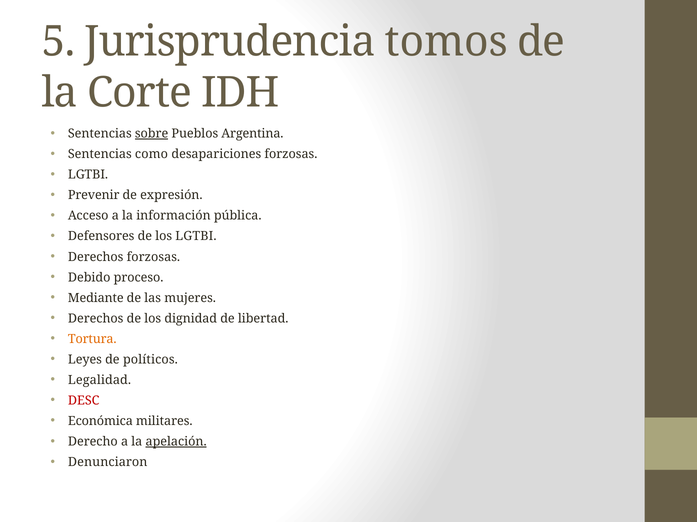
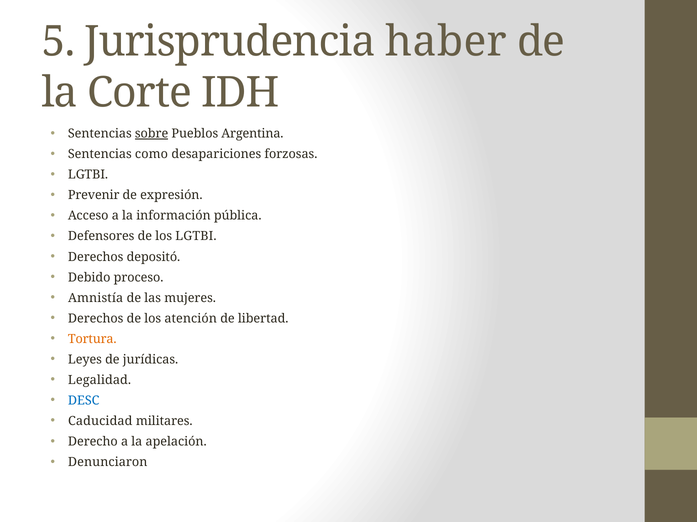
tomos: tomos -> haber
Derechos forzosas: forzosas -> depositó
Mediante: Mediante -> Amnistía
dignidad: dignidad -> atención
políticos: políticos -> jurídicas
DESC colour: red -> blue
Económica: Económica -> Caducidad
apelación underline: present -> none
